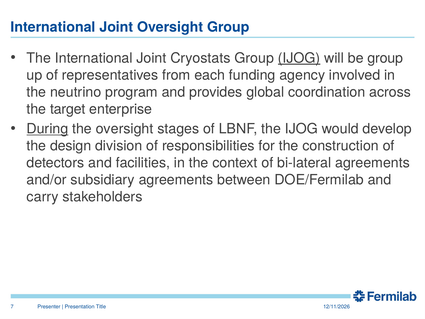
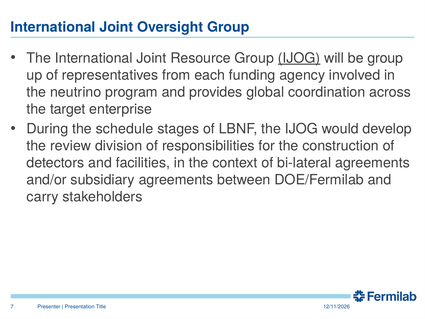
Cryostats: Cryostats -> Resource
During underline: present -> none
the oversight: oversight -> schedule
design: design -> review
